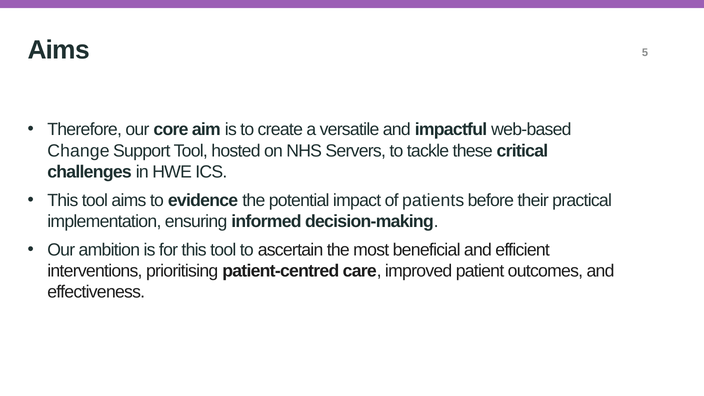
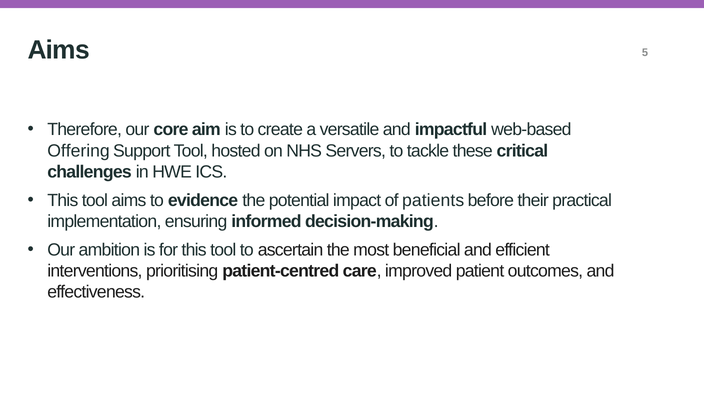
Change: Change -> Offering
